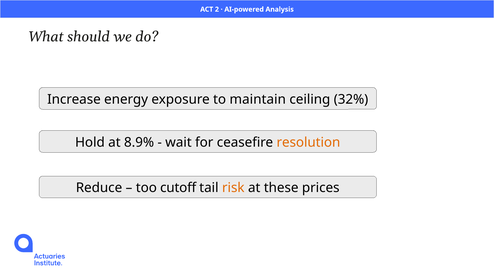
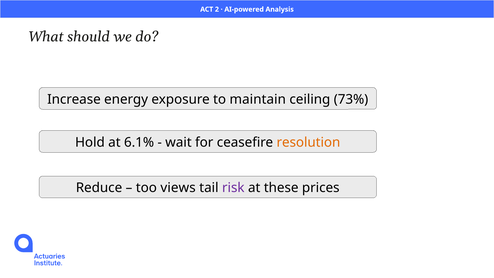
32%: 32% -> 73%
8.9%: 8.9% -> 6.1%
cutoff: cutoff -> views
risk colour: orange -> purple
